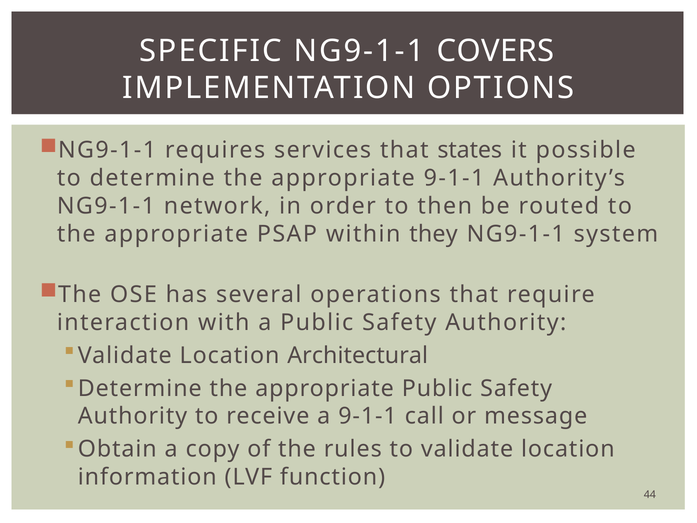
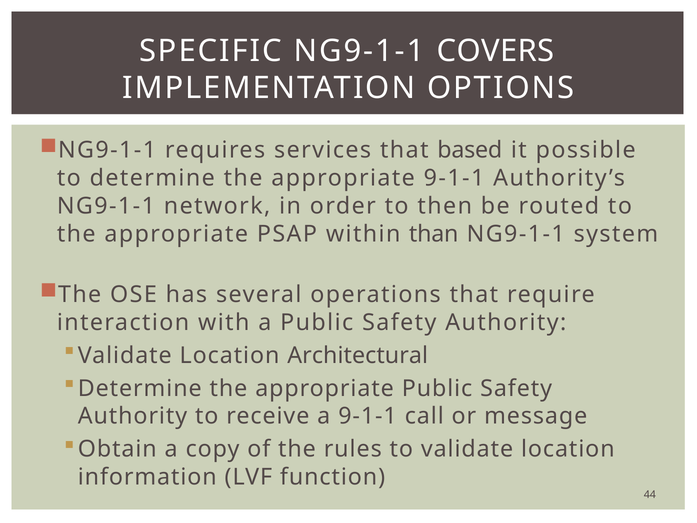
states: states -> based
they: they -> than
